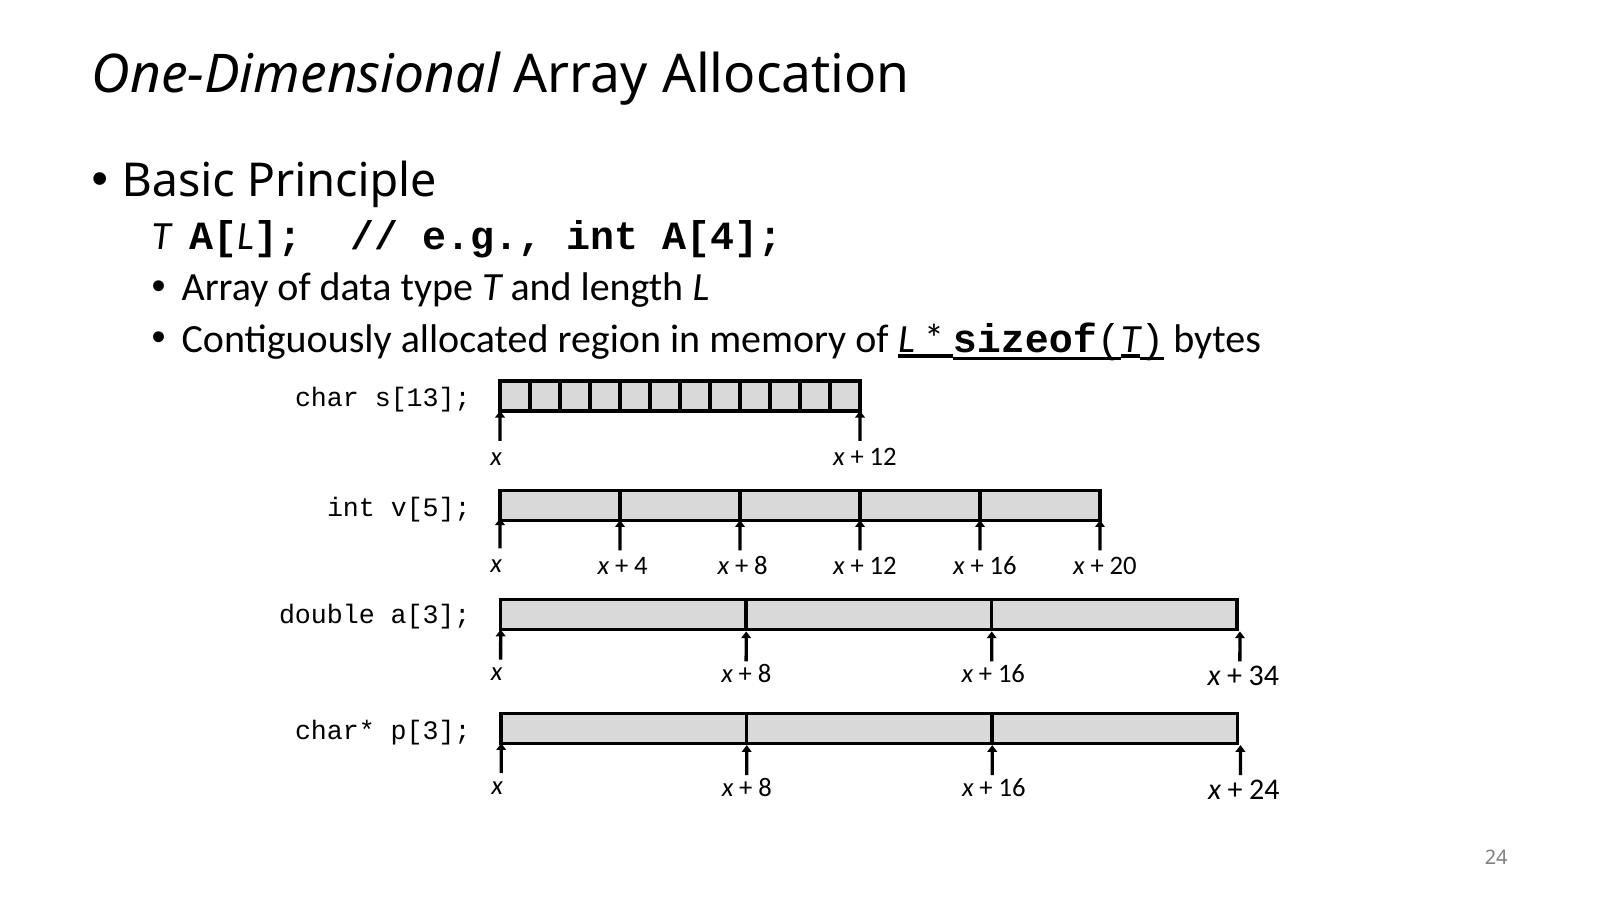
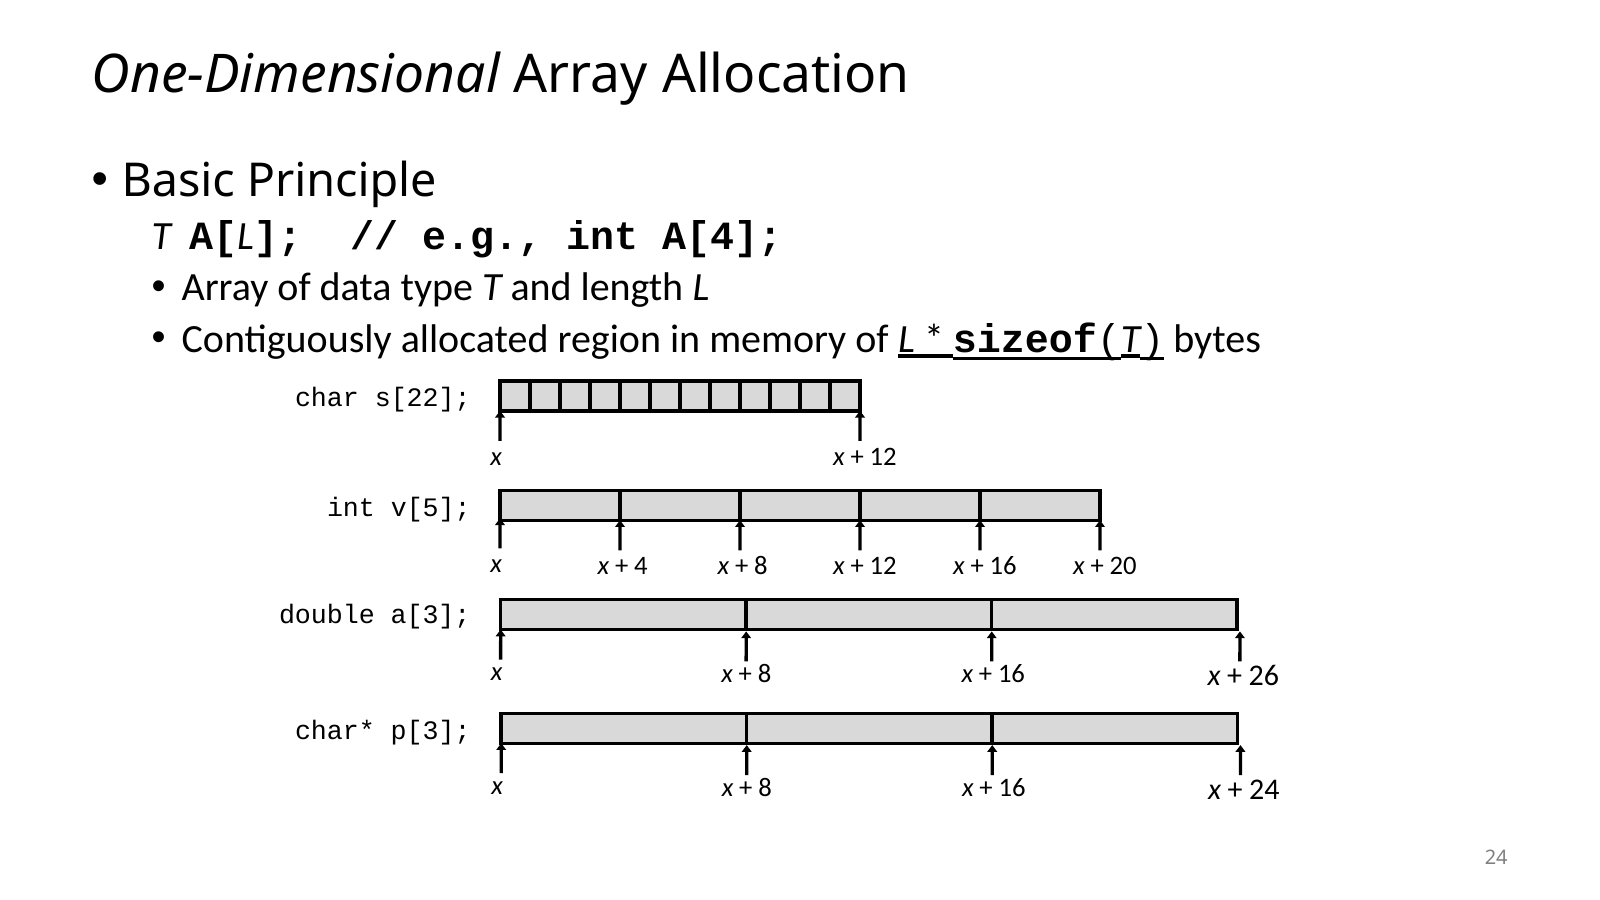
s[13: s[13 -> s[22
34: 34 -> 26
